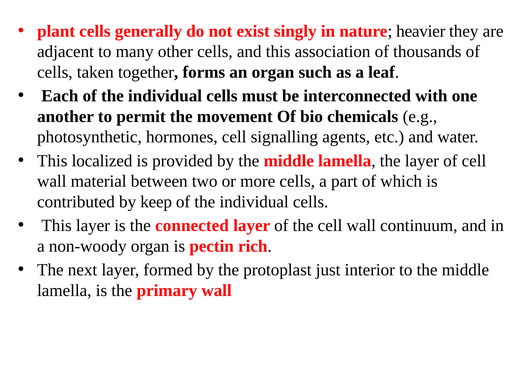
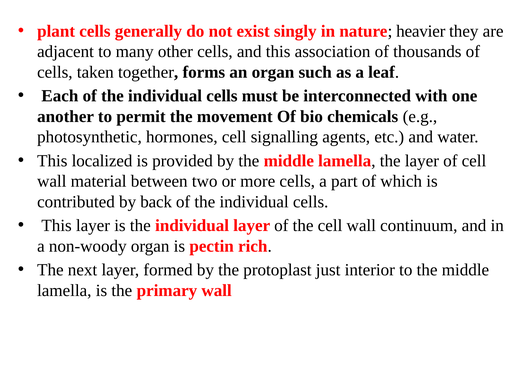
keep: keep -> back
is the connected: connected -> individual
